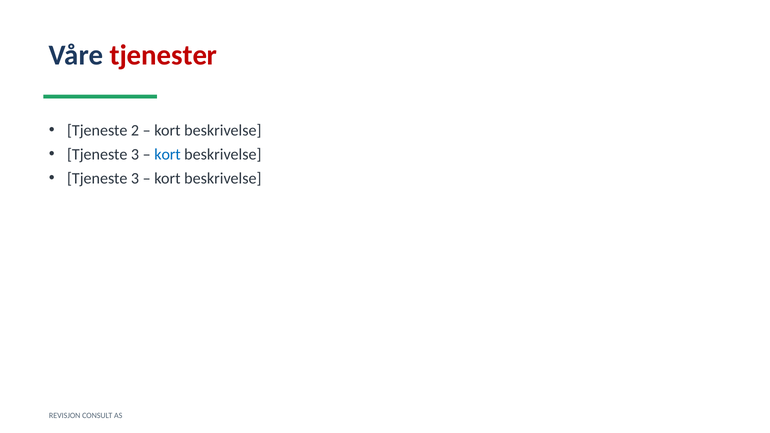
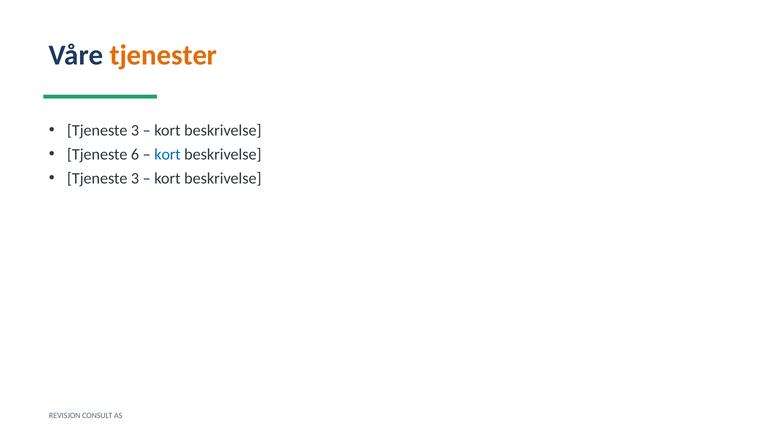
tjenester colour: red -> orange
2 at (135, 130): 2 -> 3
3 at (135, 154): 3 -> 6
